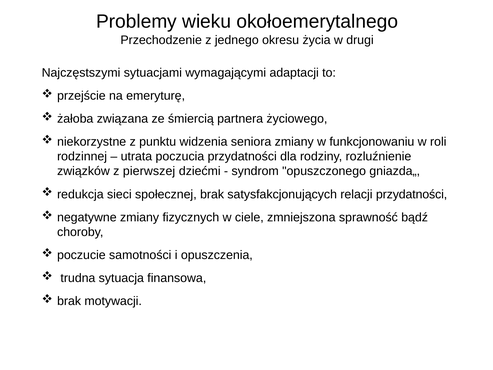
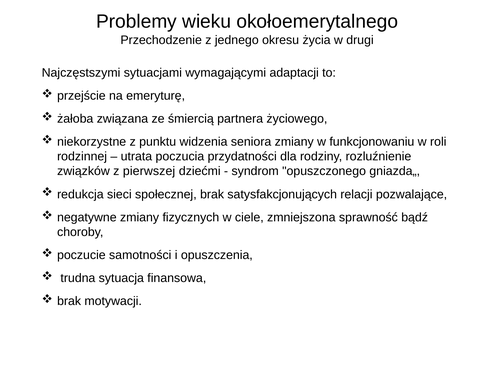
relacji przydatności: przydatności -> pozwalające
